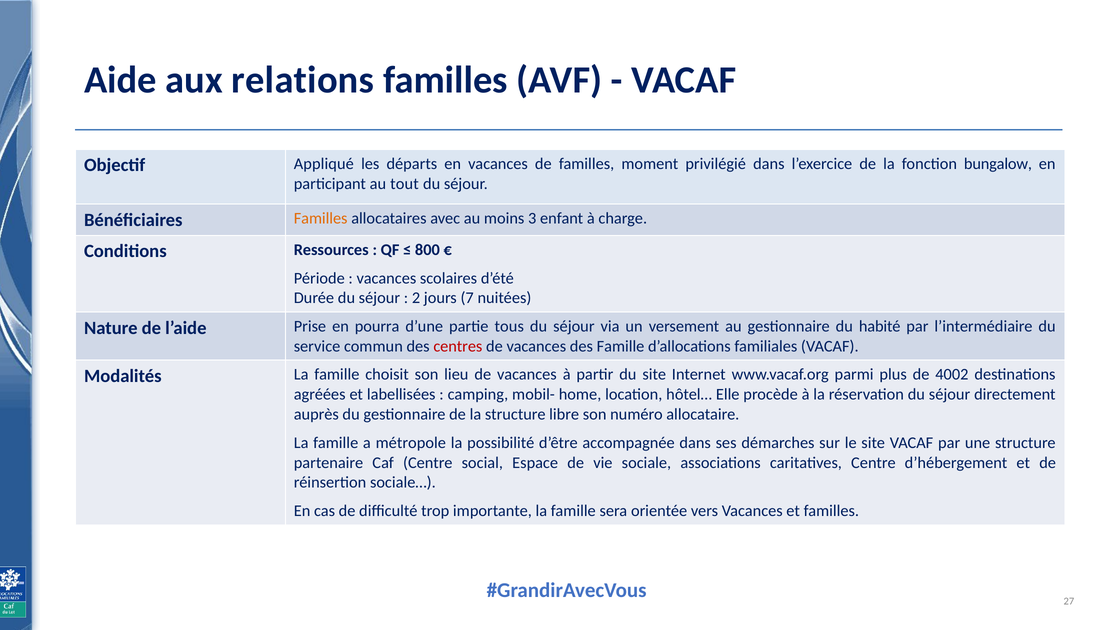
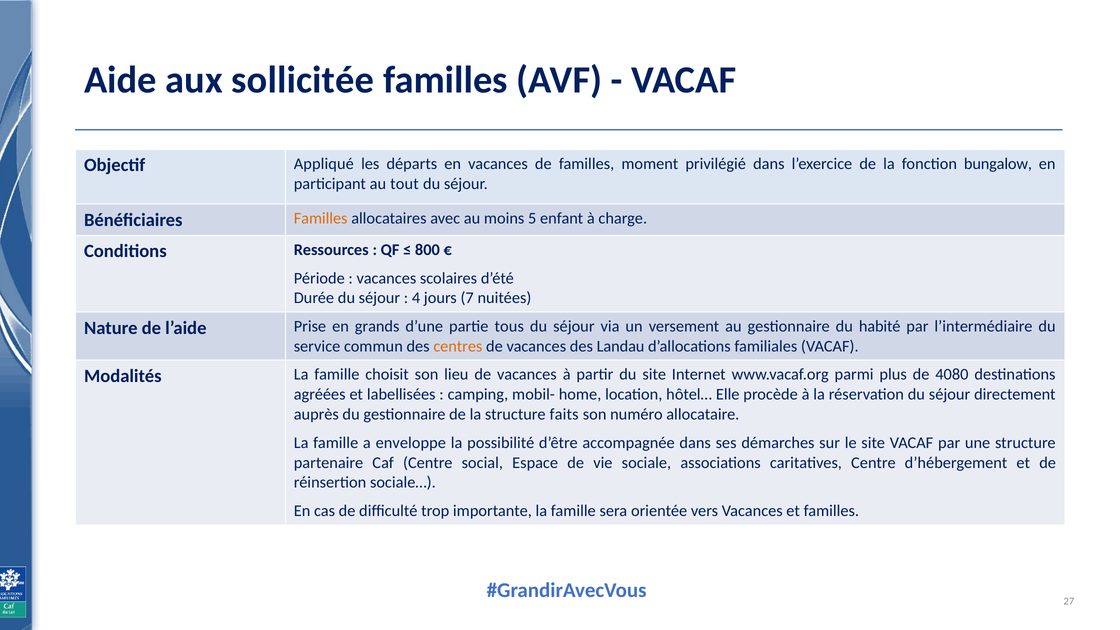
relations: relations -> sollicitée
3: 3 -> 5
2: 2 -> 4
pourra: pourra -> grands
centres colour: red -> orange
des Famille: Famille -> Landau
4002: 4002 -> 4080
libre: libre -> faits
métropole: métropole -> enveloppe
